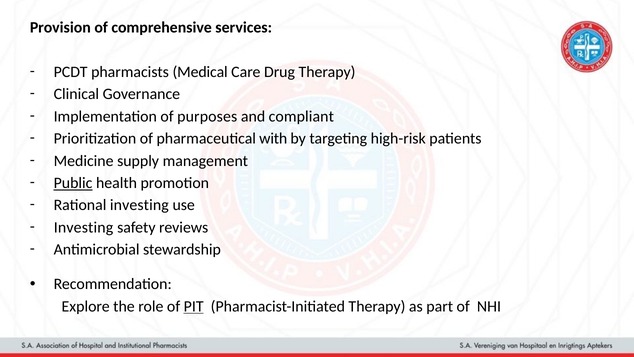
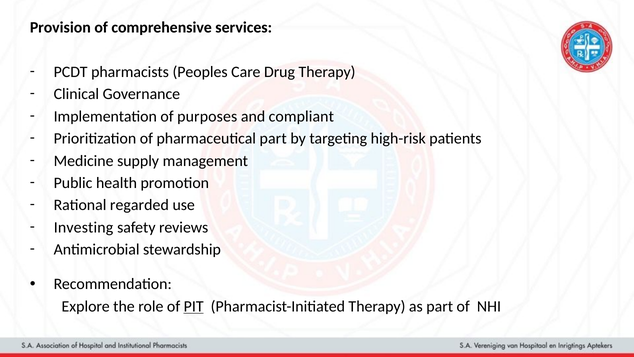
Medical: Medical -> Peoples
pharmaceutical with: with -> part
Public underline: present -> none
Rational investing: investing -> regarded
